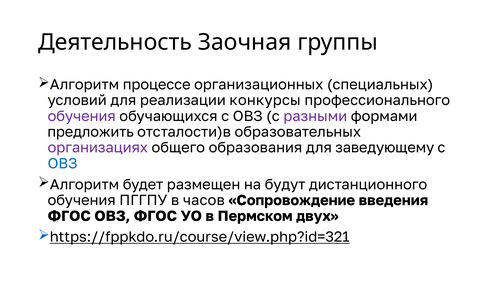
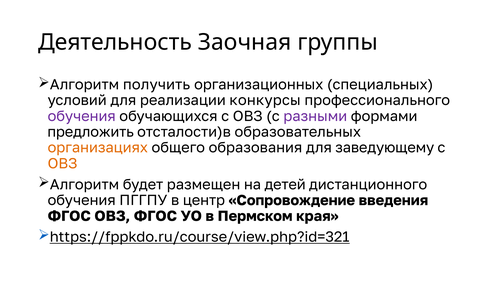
процессе: процессе -> получить
организациях colour: purple -> orange
ОВЗ at (63, 163) colour: blue -> orange
будут: будут -> детей
часов: часов -> центр
двух: двух -> края
